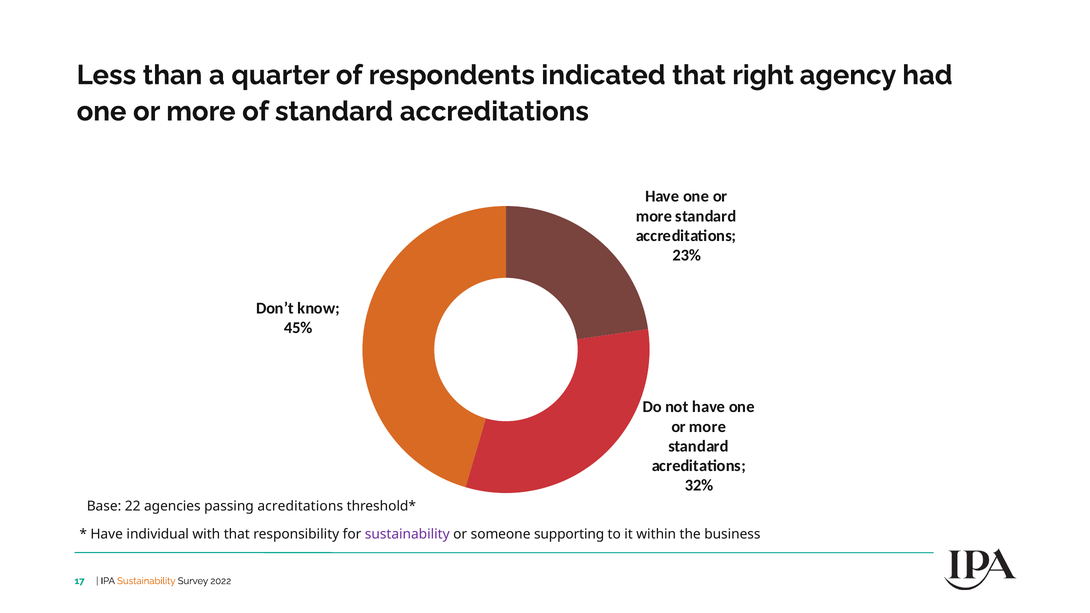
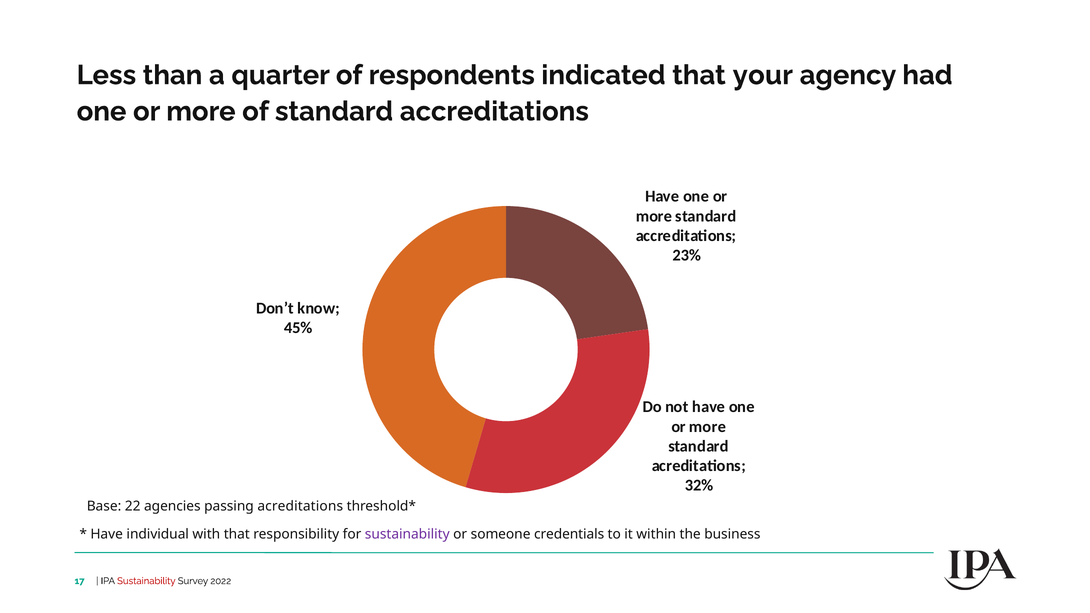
right: right -> your
supporting: supporting -> credentials
Sustainability at (146, 581) colour: orange -> red
